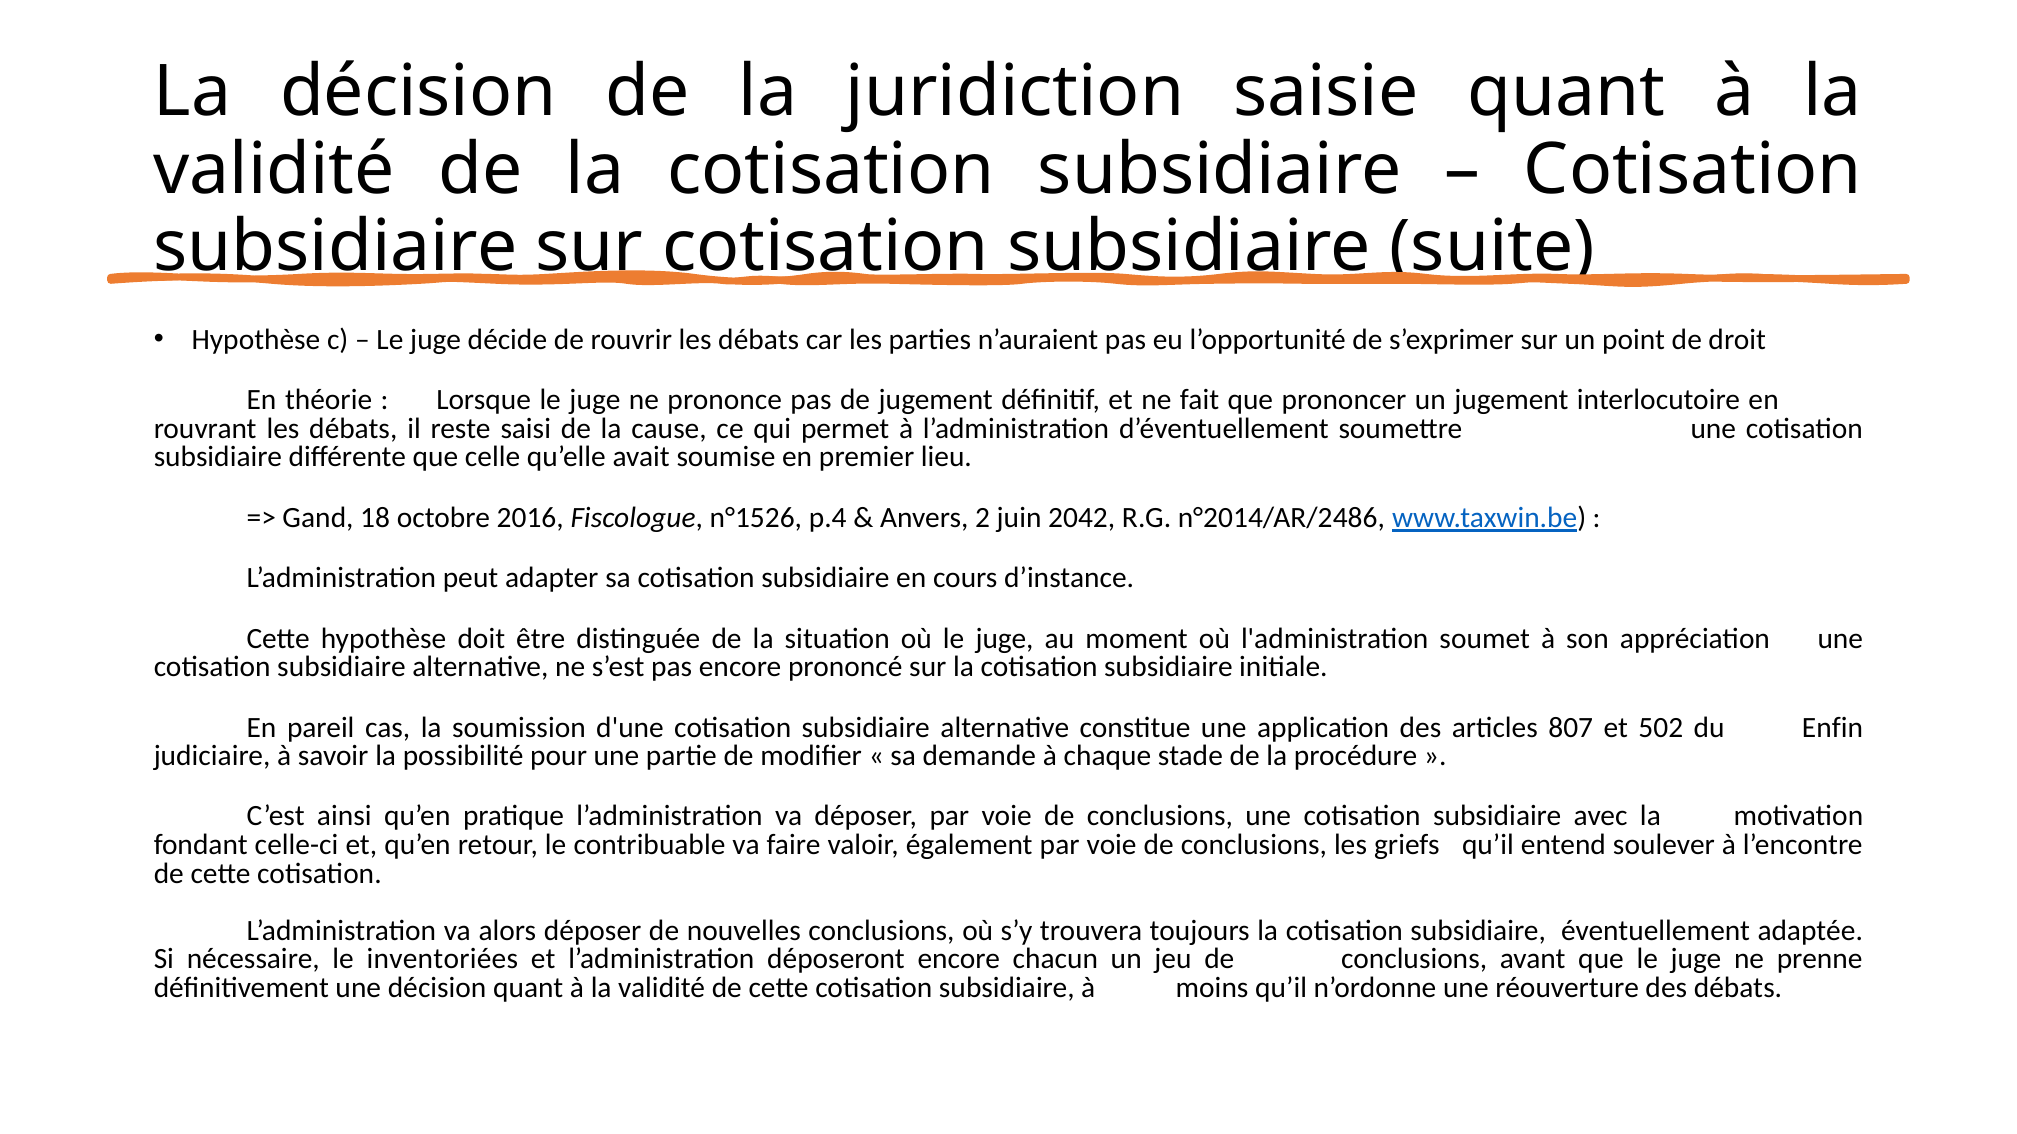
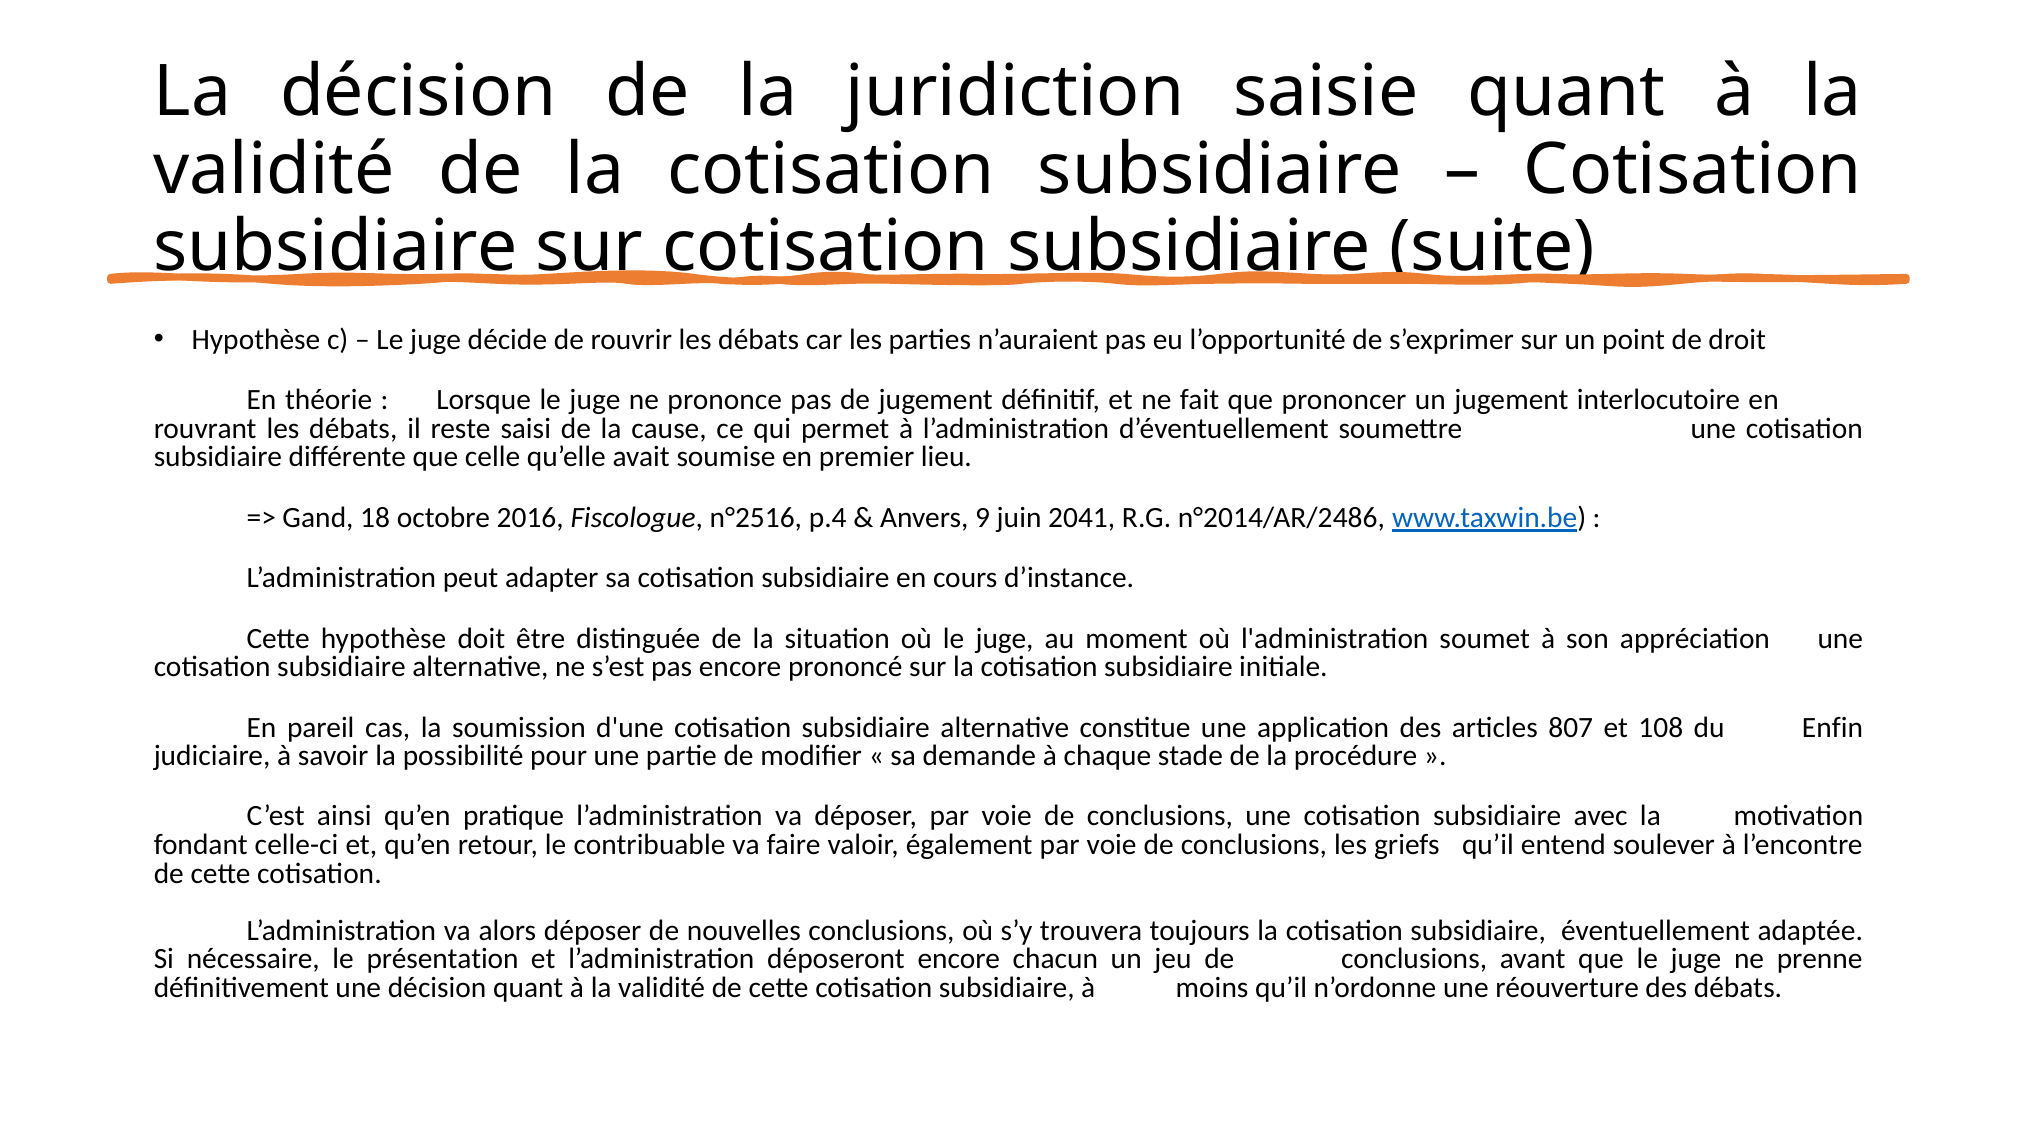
n°1526: n°1526 -> n°2516
2: 2 -> 9
2042: 2042 -> 2041
502: 502 -> 108
inventoriées: inventoriées -> présentation
